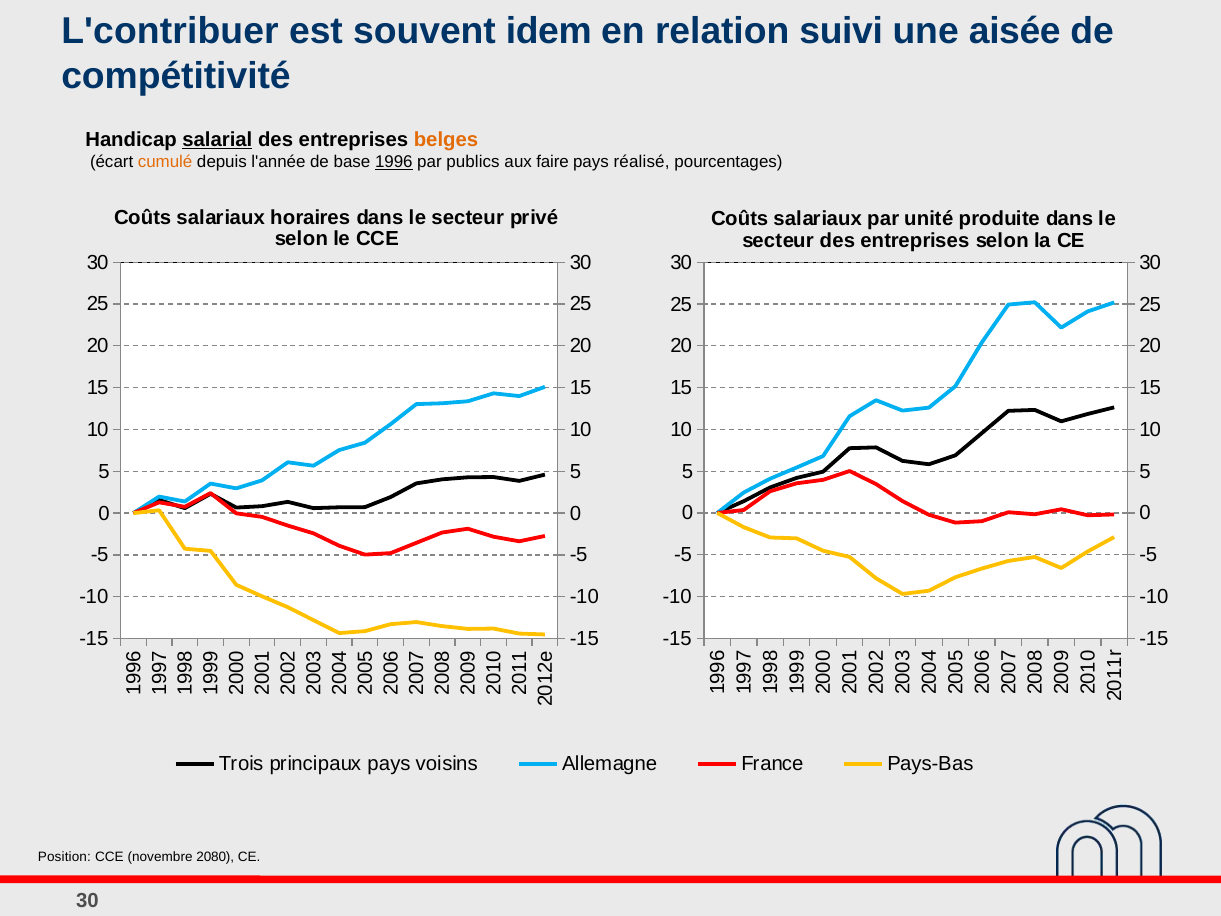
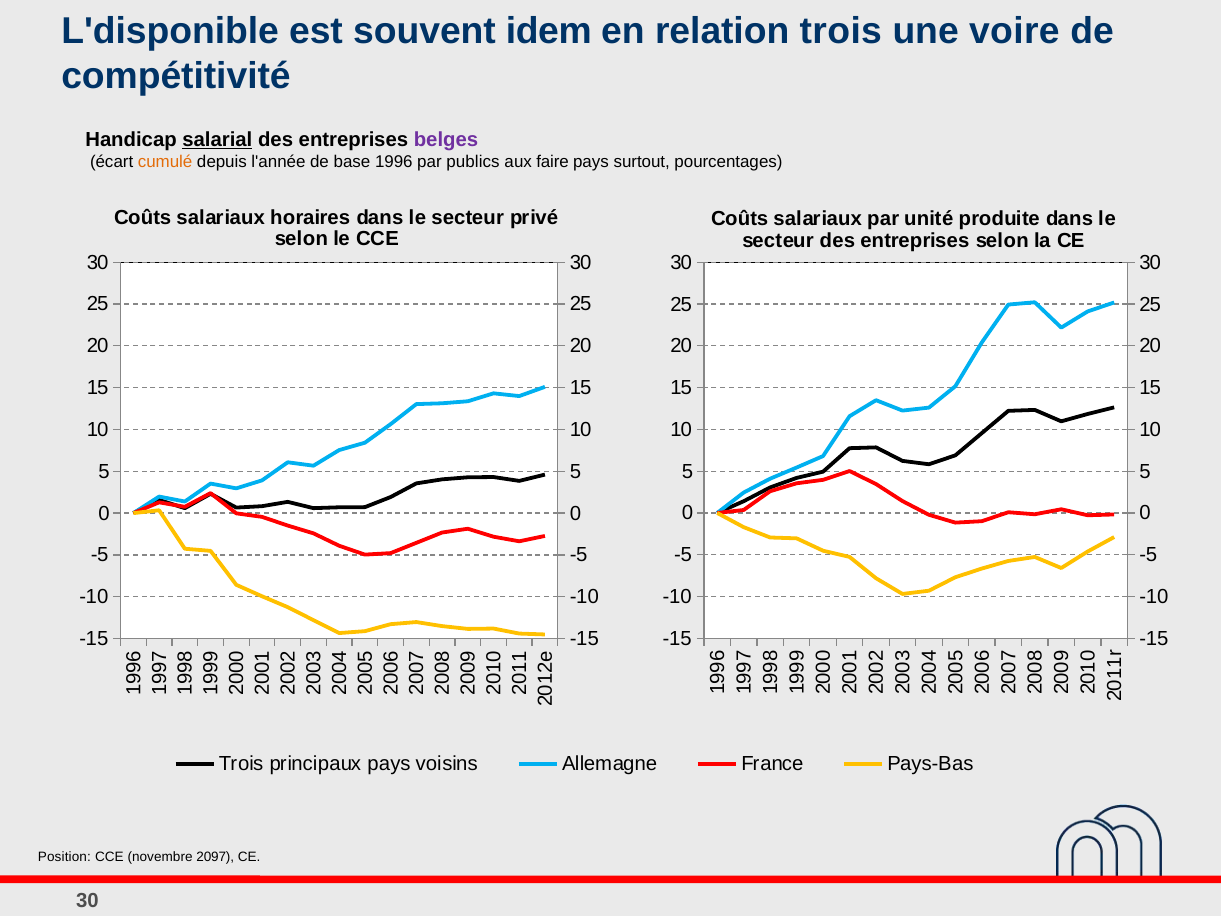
L'contribuer: L'contribuer -> L'disponible
relation suivi: suivi -> trois
aisée: aisée -> voire
belges colour: orange -> purple
1996 underline: present -> none
réalisé: réalisé -> surtout
2080: 2080 -> 2097
